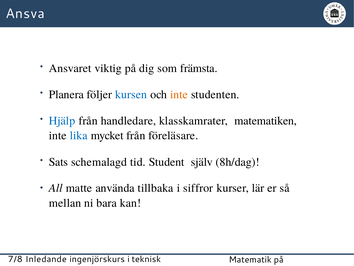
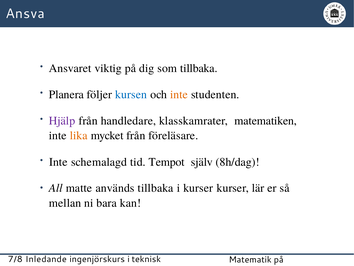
som främsta: främsta -> tillbaka
Hjälp colour: blue -> purple
lika colour: blue -> orange
Sats at (58, 162): Sats -> Inte
Student: Student -> Tempot
använda: använda -> används
i siffror: siffror -> kurser
